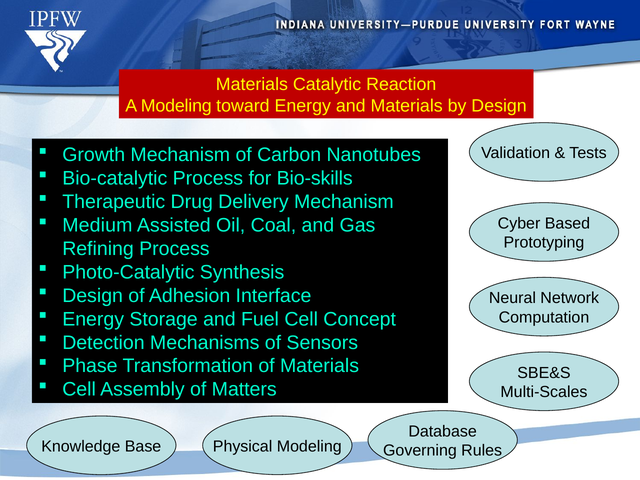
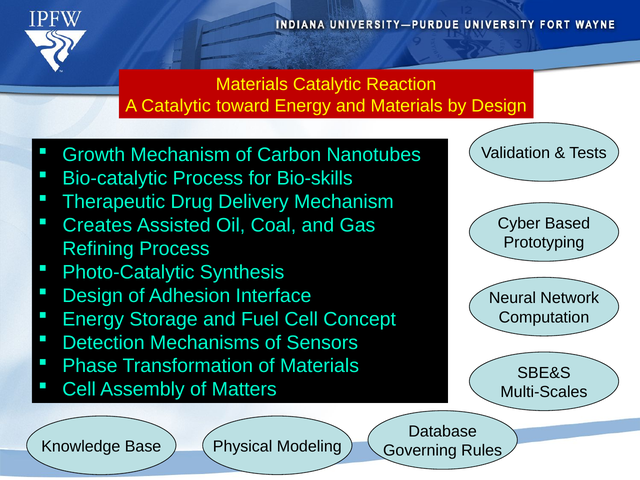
A Modeling: Modeling -> Catalytic
Medium: Medium -> Creates
